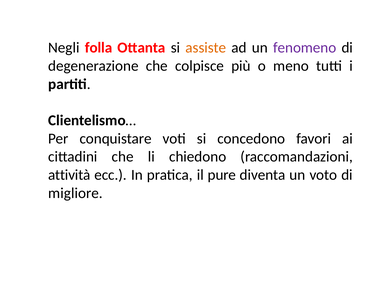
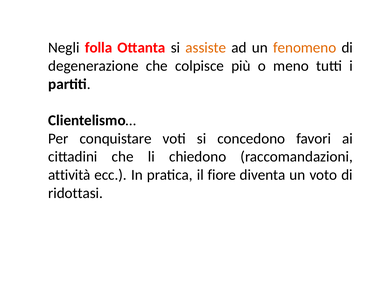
fenomeno colour: purple -> orange
pure: pure -> fiore
migliore: migliore -> ridottasi
